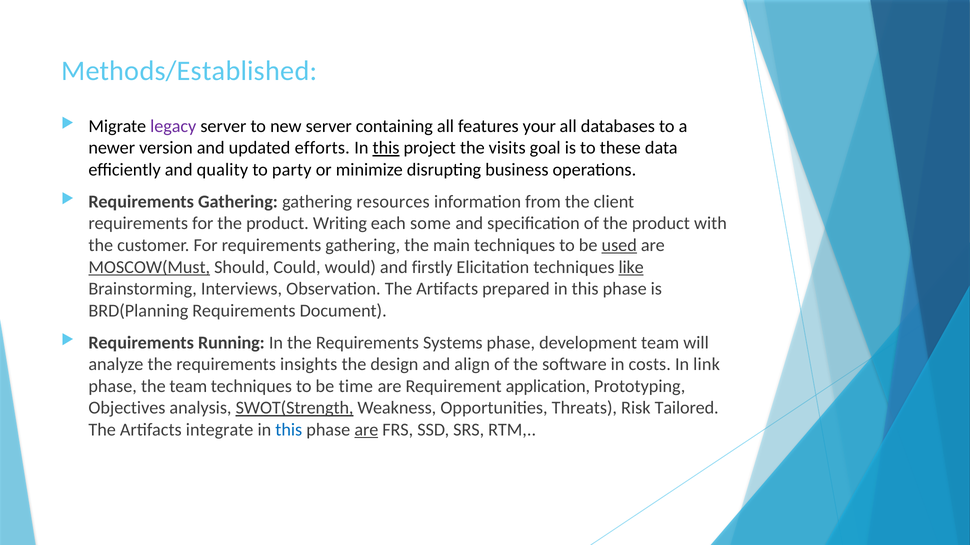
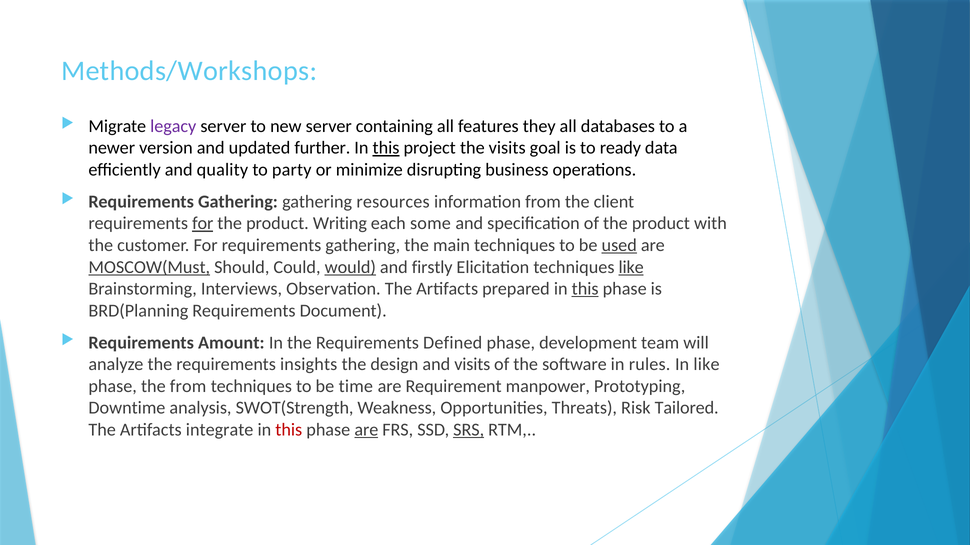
Methods/Established: Methods/Established -> Methods/Workshops
your: your -> they
efforts: efforts -> further
these: these -> ready
for at (203, 224) underline: none -> present
would underline: none -> present
this at (585, 289) underline: none -> present
Running: Running -> Amount
Systems: Systems -> Defined
and align: align -> visits
costs: costs -> rules
In link: link -> like
the team: team -> from
application: application -> manpower
Objectives: Objectives -> Downtime
SWOT(Strength underline: present -> none
this at (289, 430) colour: blue -> red
SRS underline: none -> present
